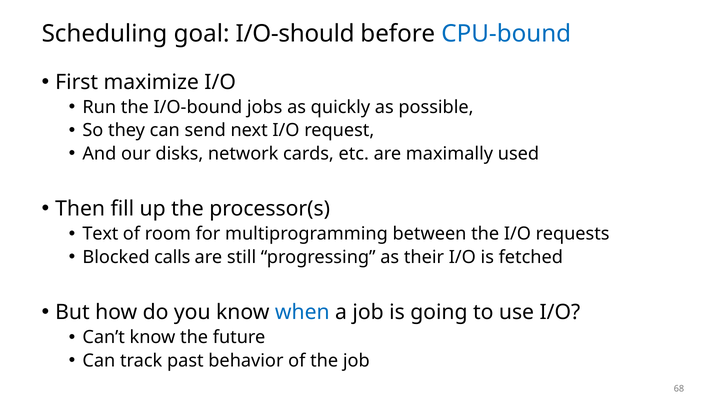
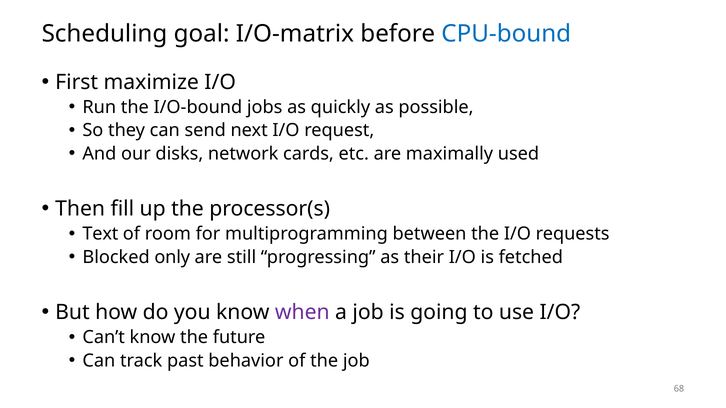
I/O-should: I/O-should -> I/O-matrix
calls: calls -> only
when colour: blue -> purple
